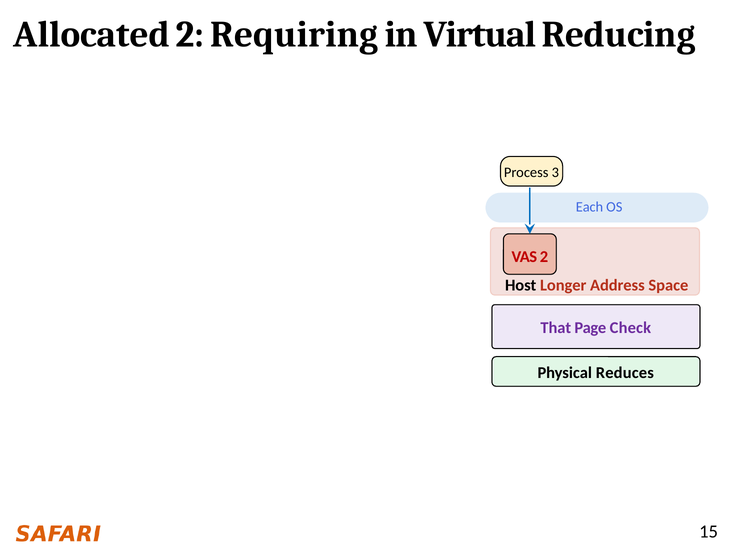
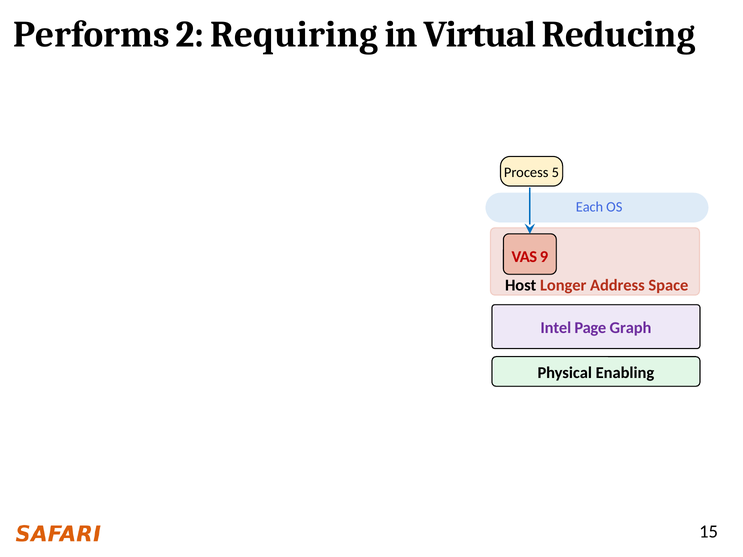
Allocated: Allocated -> Performs
3: 3 -> 5
VAS 2: 2 -> 9
That: That -> Intel
Check: Check -> Graph
Reduces: Reduces -> Enabling
